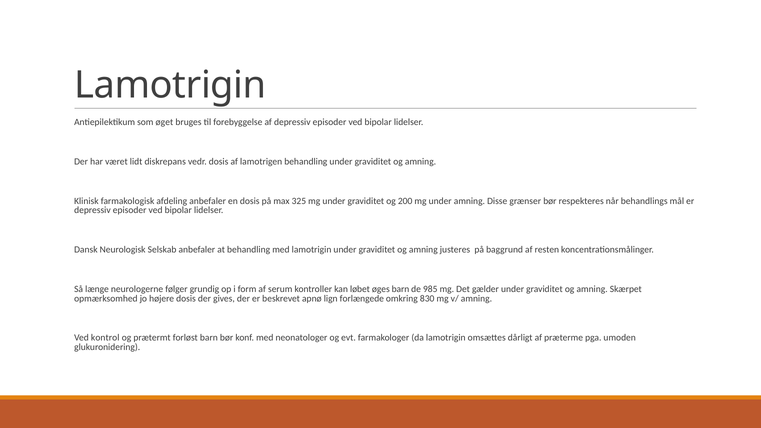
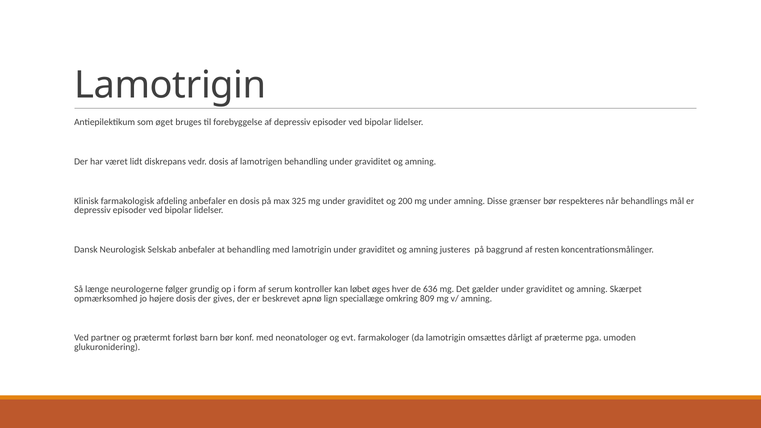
øges barn: barn -> hver
985: 985 -> 636
forlængede: forlængede -> speciallæge
830: 830 -> 809
kontrol: kontrol -> partner
